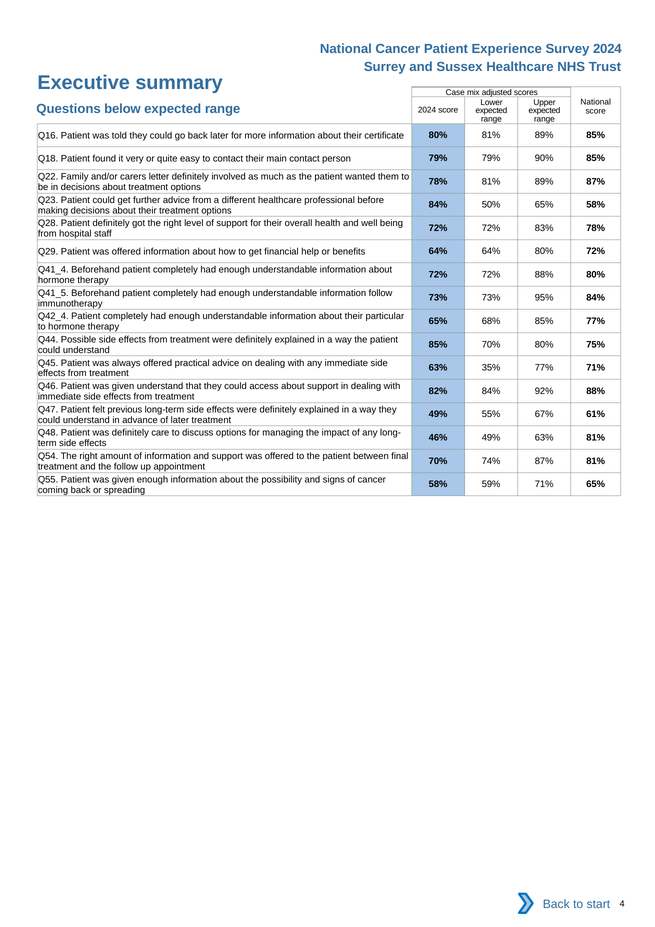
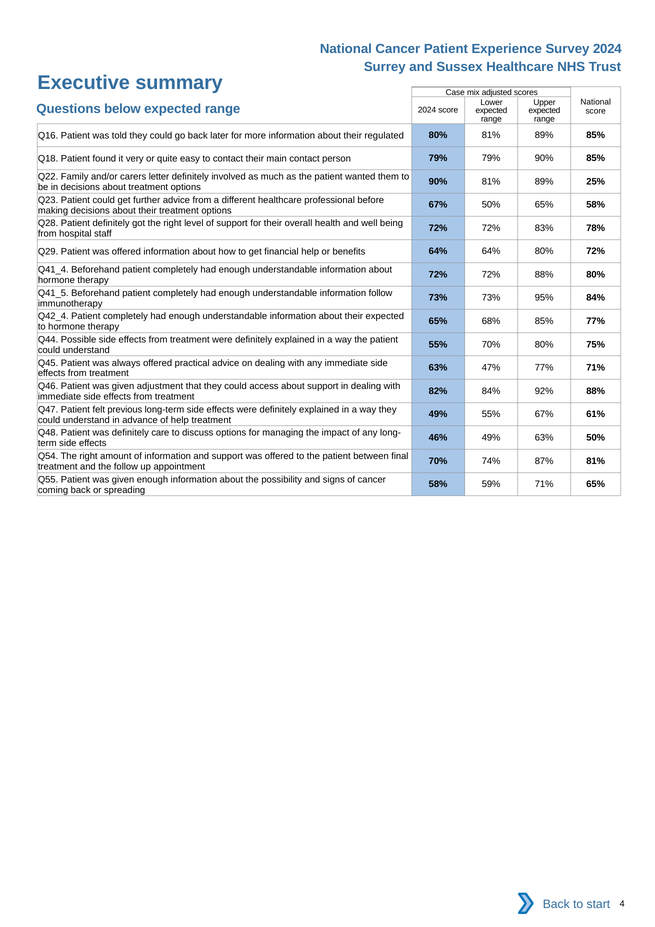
certificate: certificate -> regulated
78% at (438, 181): 78% -> 90%
89% 87%: 87% -> 25%
84% at (438, 205): 84% -> 67%
their particular: particular -> expected
85% at (438, 344): 85% -> 55%
35%: 35% -> 47%
given understand: understand -> adjustment
of later: later -> help
63% 81%: 81% -> 50%
